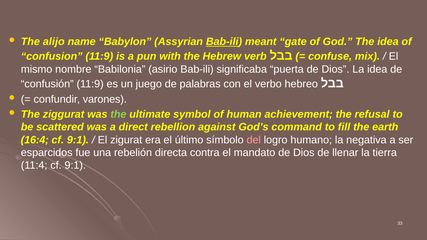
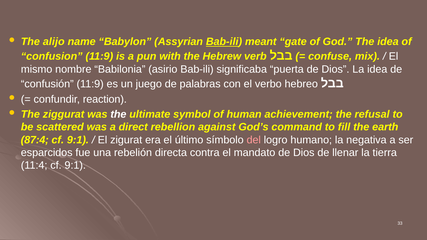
varones: varones -> reaction
the at (118, 114) colour: light green -> white
16:4: 16:4 -> 87:4
